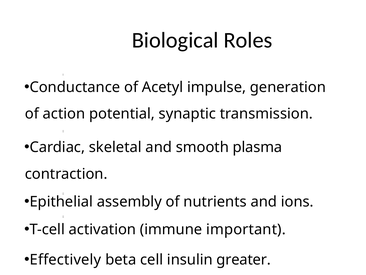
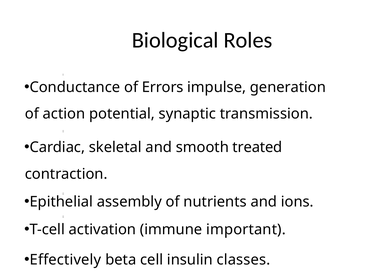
Acetyl: Acetyl -> Errors
plasma: plasma -> treated
greater: greater -> classes
